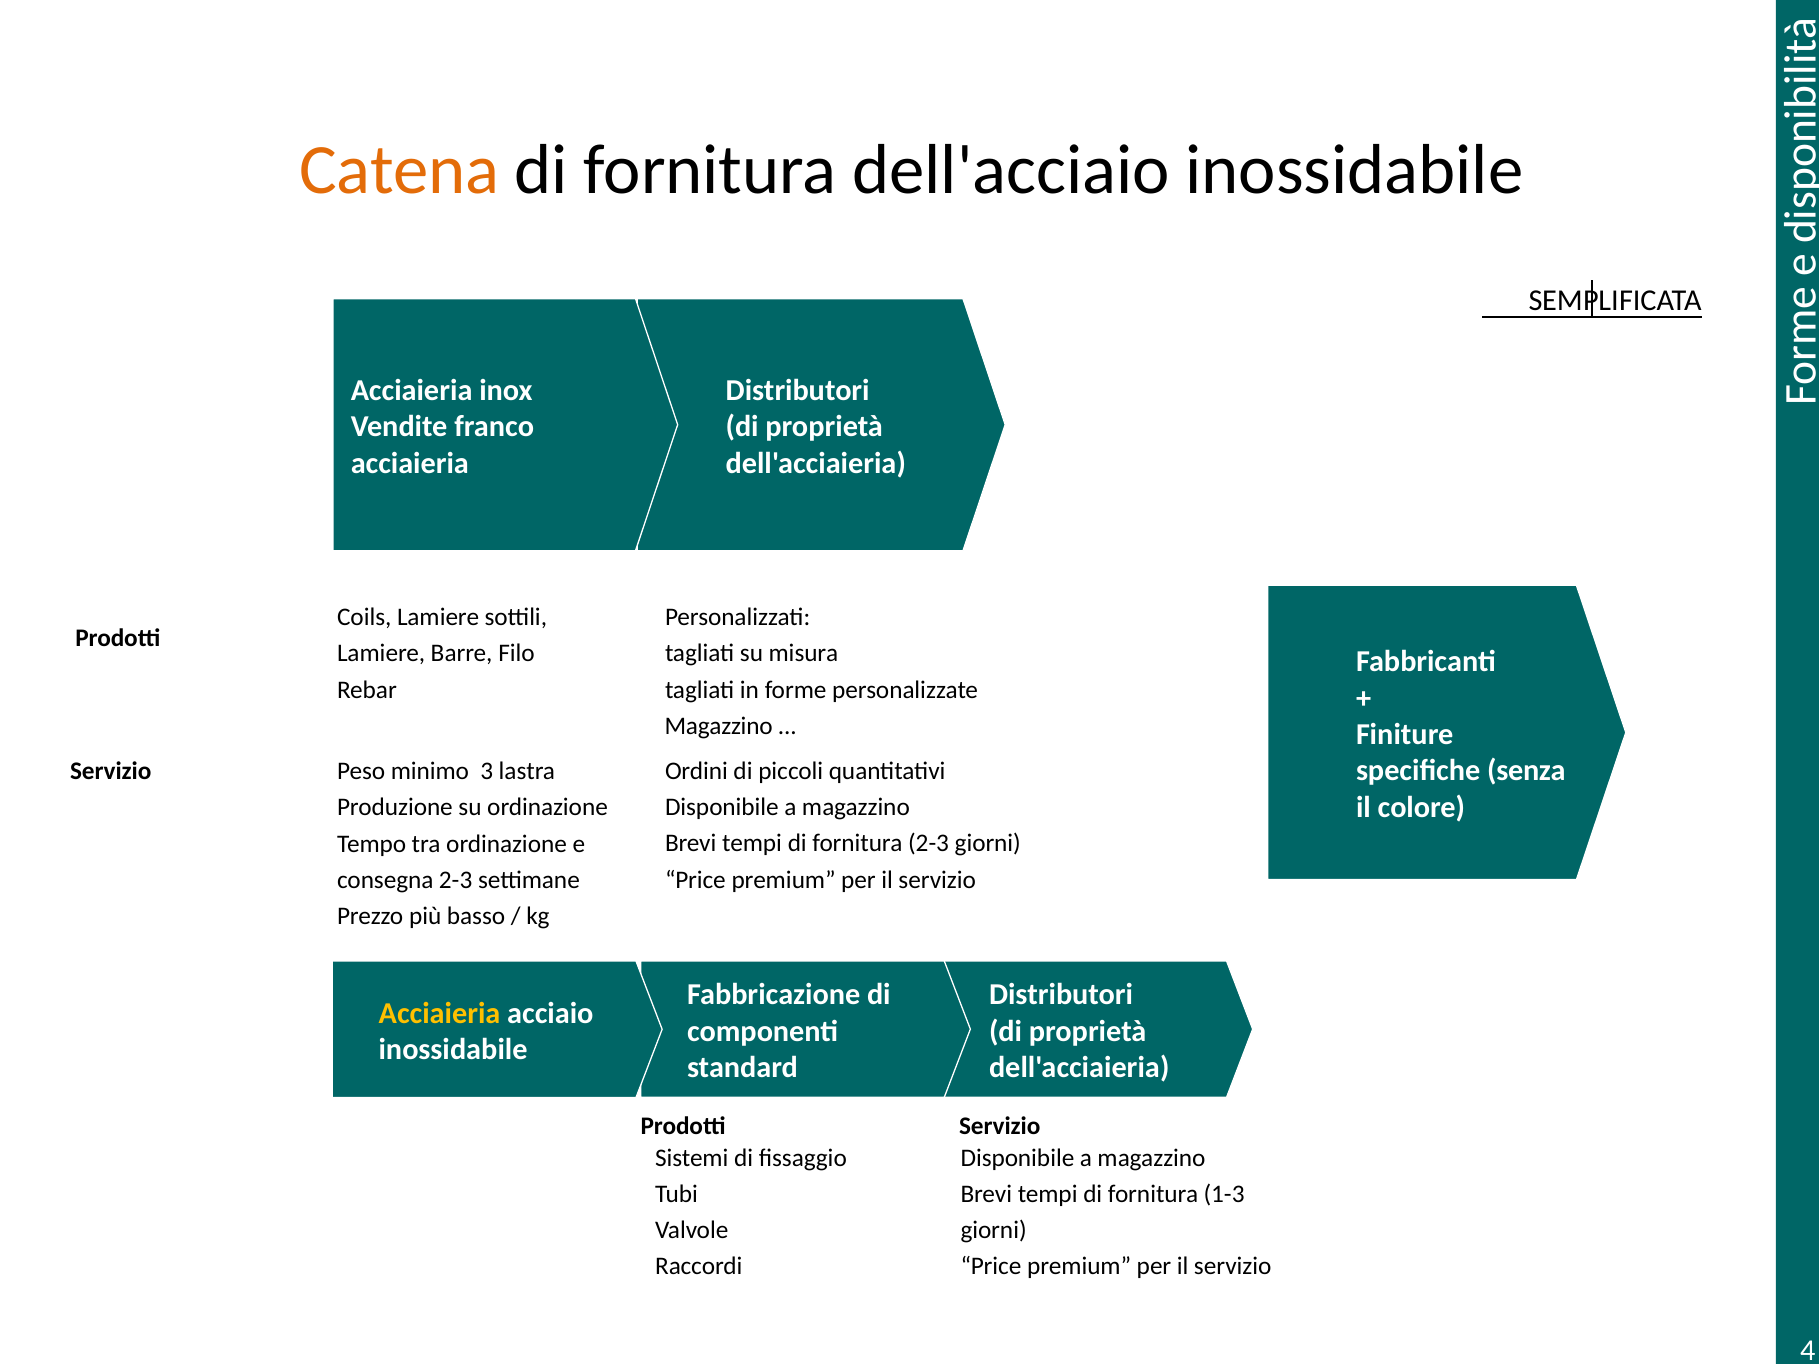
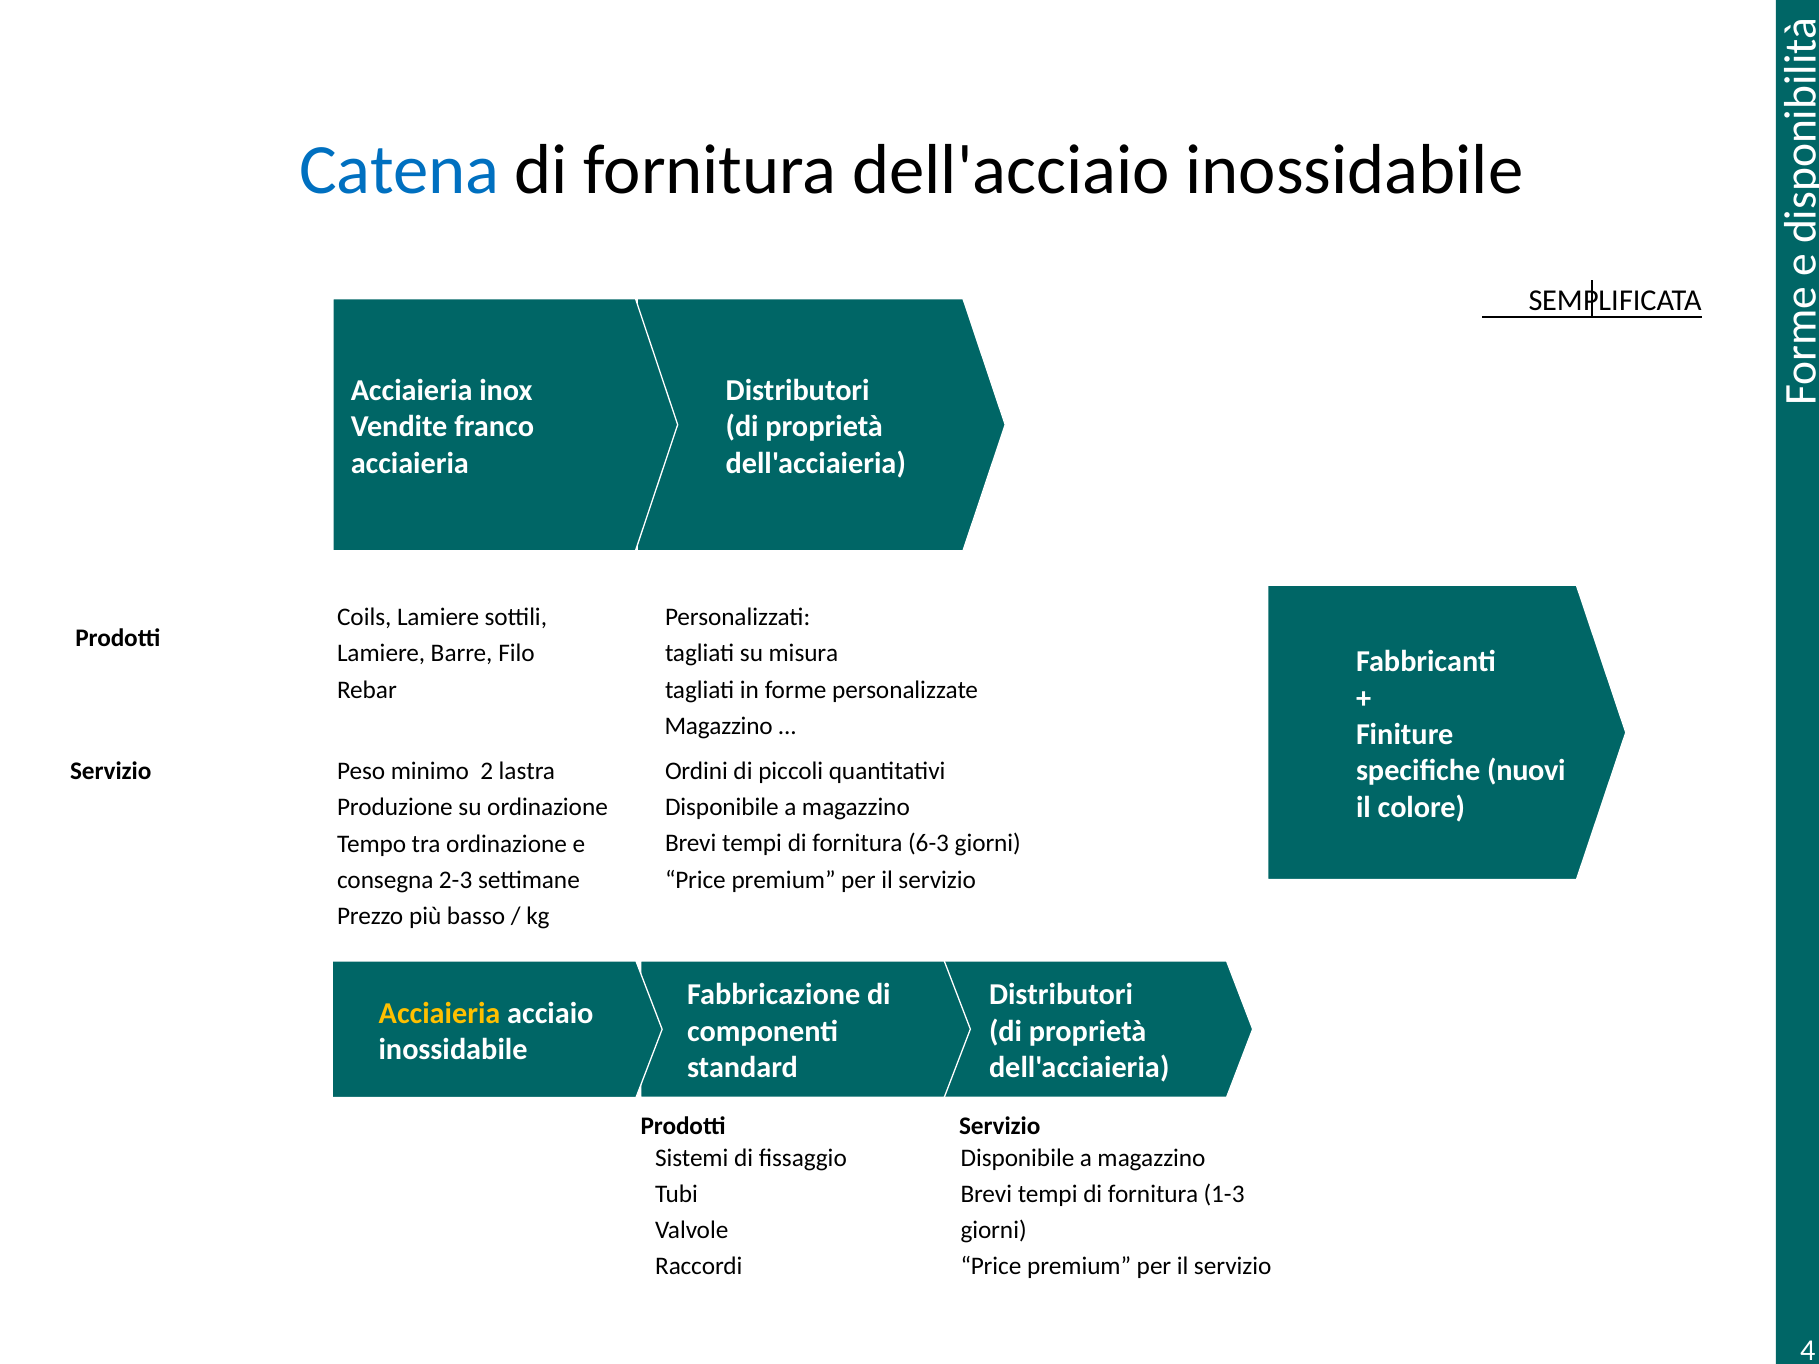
Catena colour: orange -> blue
senza: senza -> nuovi
3: 3 -> 2
fornitura 2-3: 2-3 -> 6-3
